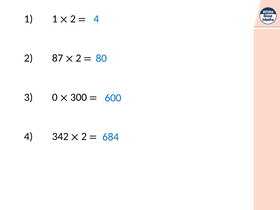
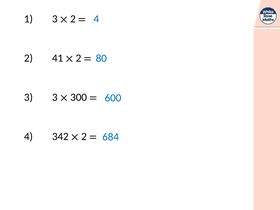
1 1: 1 -> 3
87: 87 -> 41
3 0: 0 -> 3
